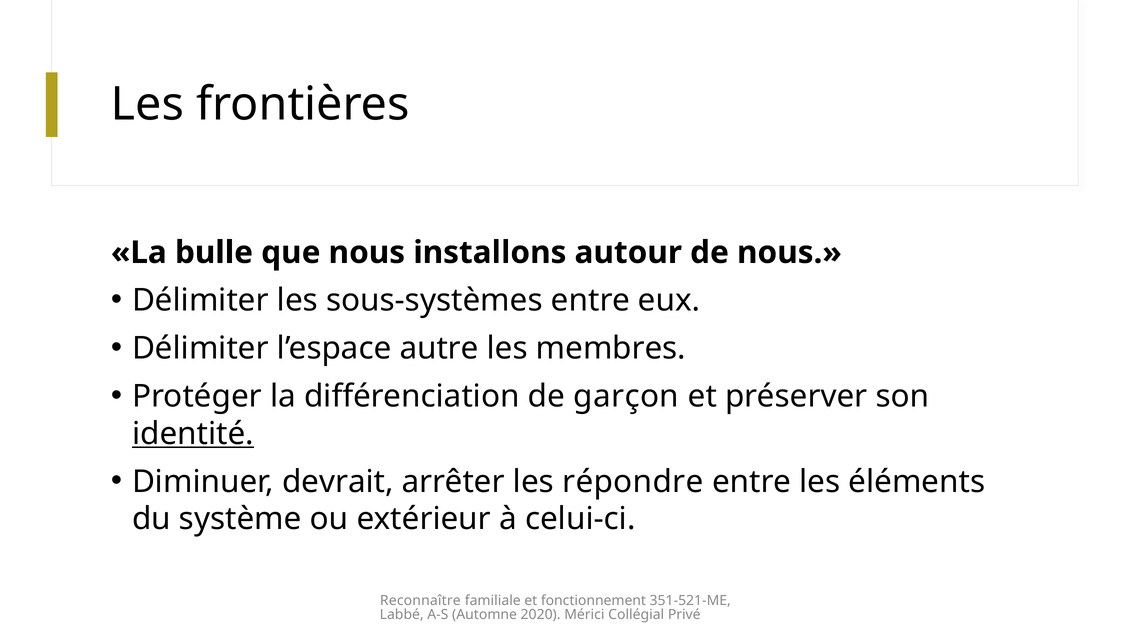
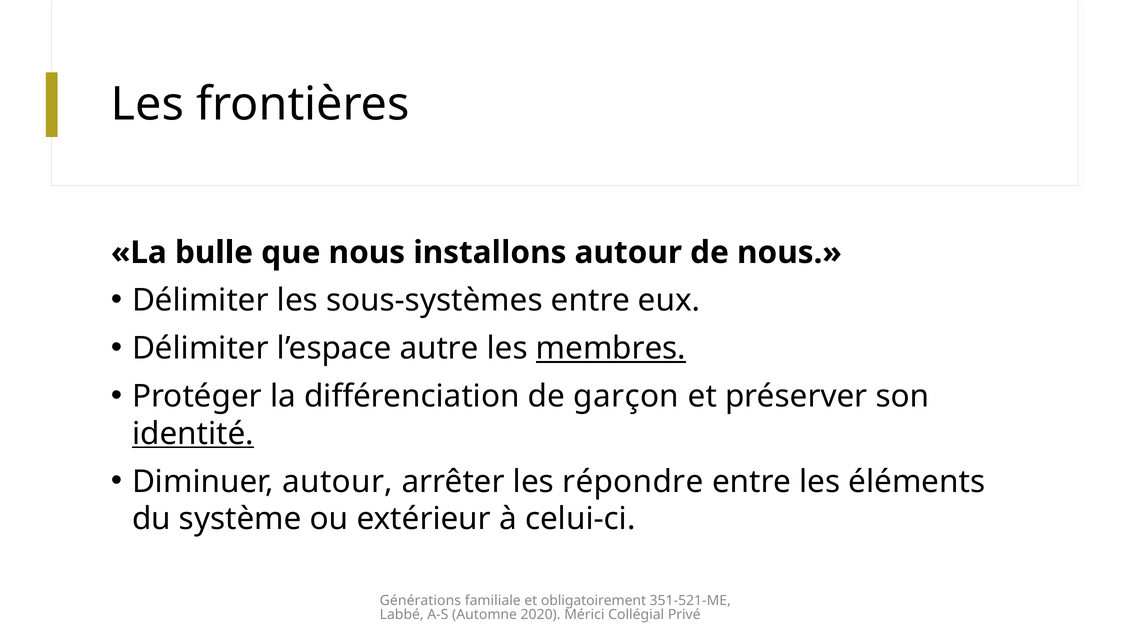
membres underline: none -> present
Diminuer devrait: devrait -> autour
Reconnaître: Reconnaître -> Générations
fonctionnement: fonctionnement -> obligatoirement
